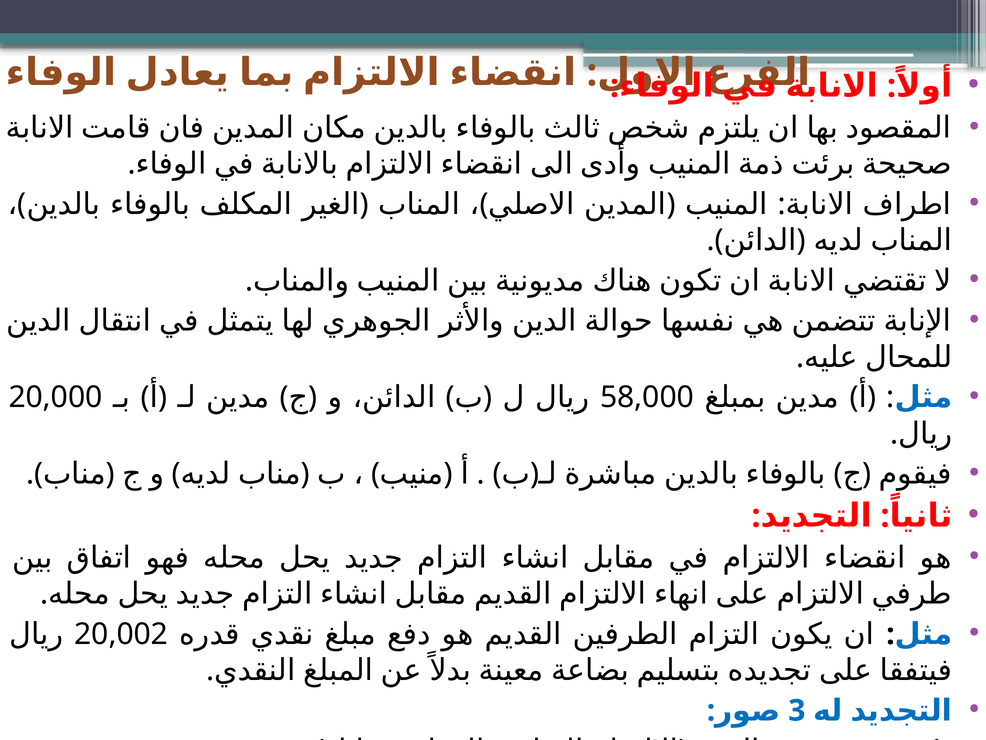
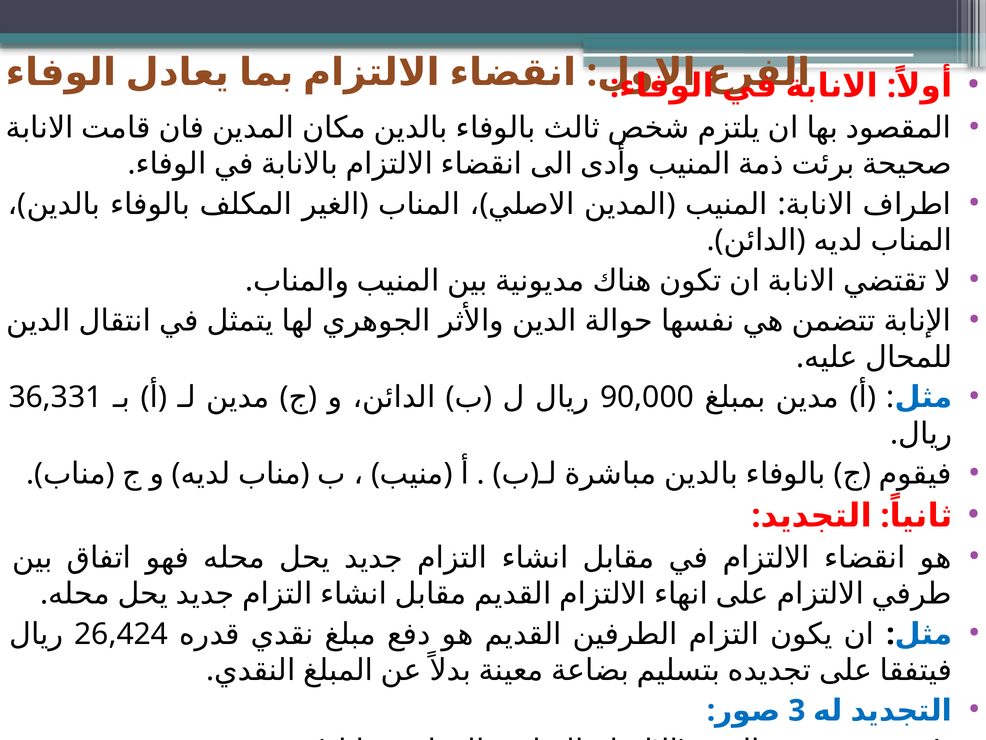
20,000: 20,000 -> 36,331
58,000: 58,000 -> 90,000
20,002: 20,002 -> 26,424
